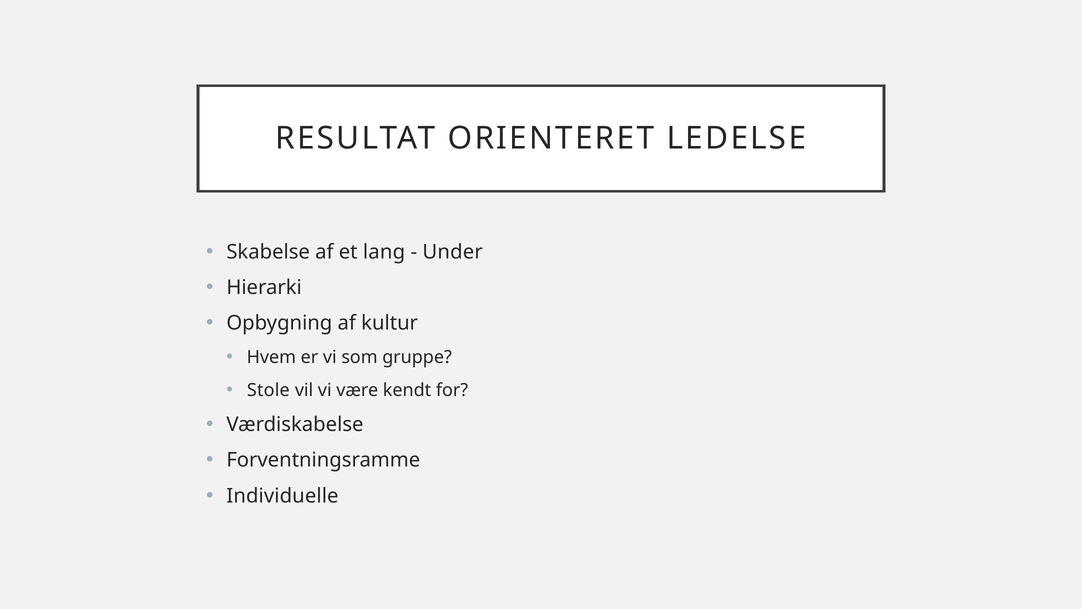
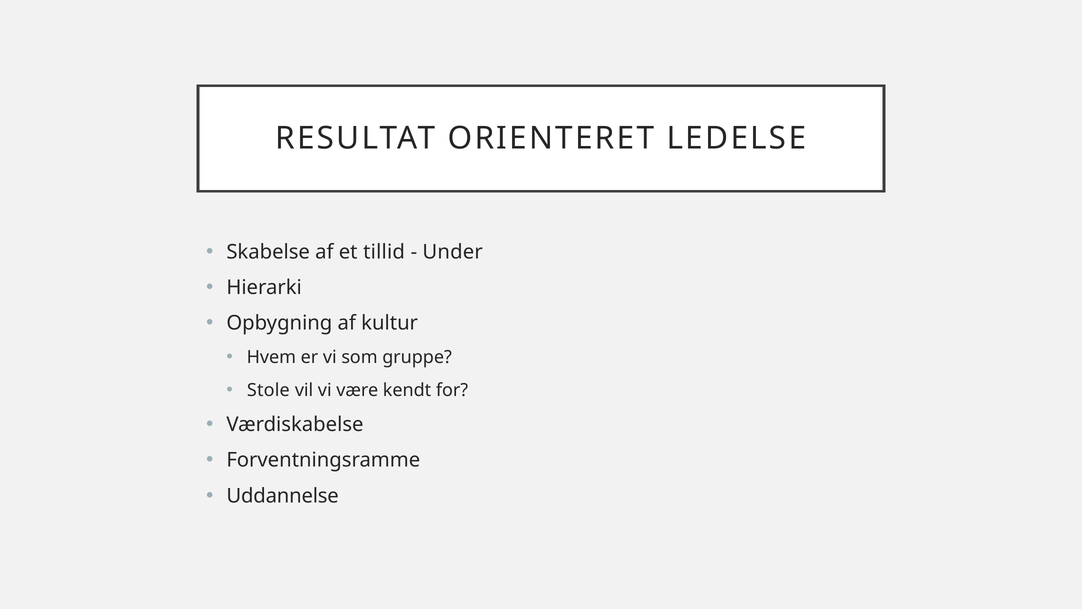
lang: lang -> tillid
Individuelle: Individuelle -> Uddannelse
